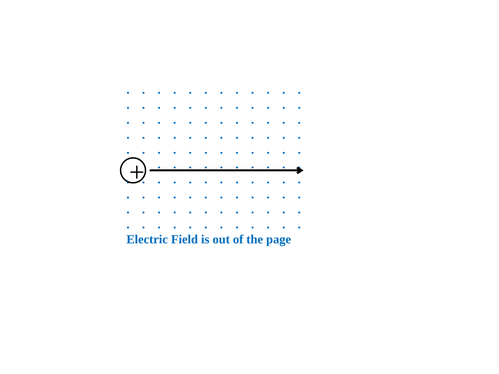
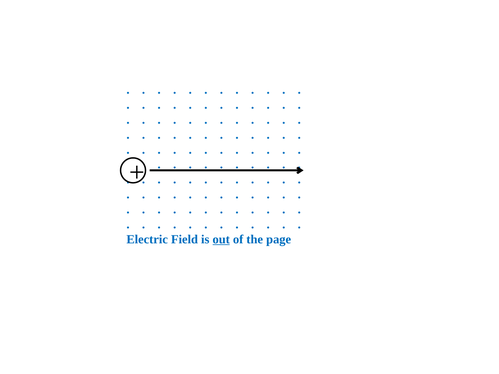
out underline: none -> present
